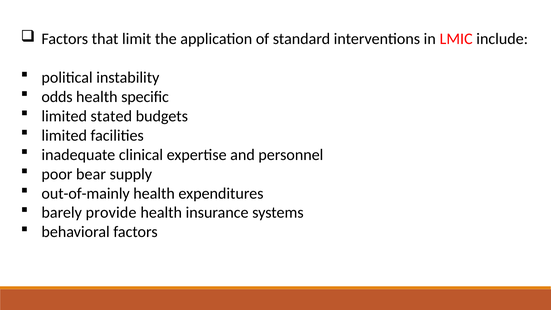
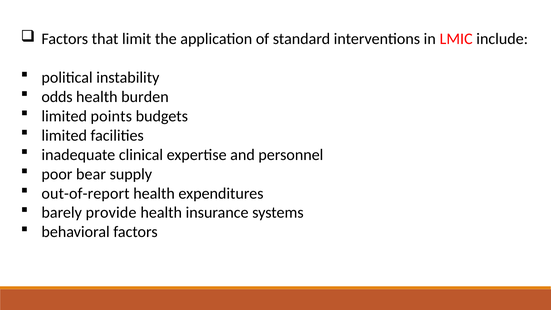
speciﬁc: speciﬁc -> burden
stated: stated -> points
out-of-mainly: out-of-mainly -> out-of-report
